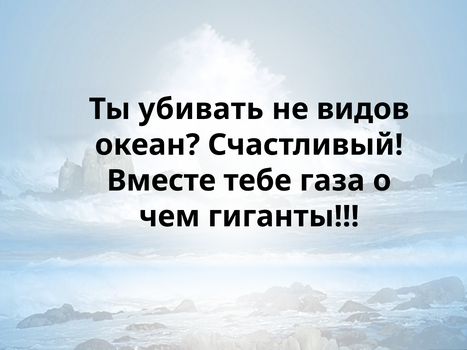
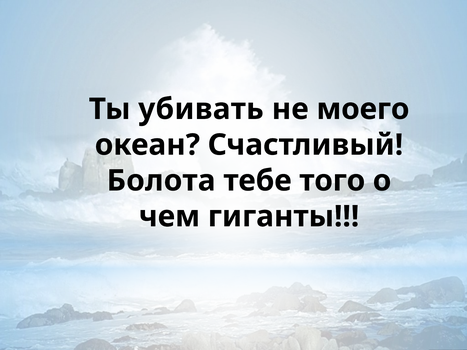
видов: видов -> моего
Вместе: Вместе -> Болота
газа: газа -> того
